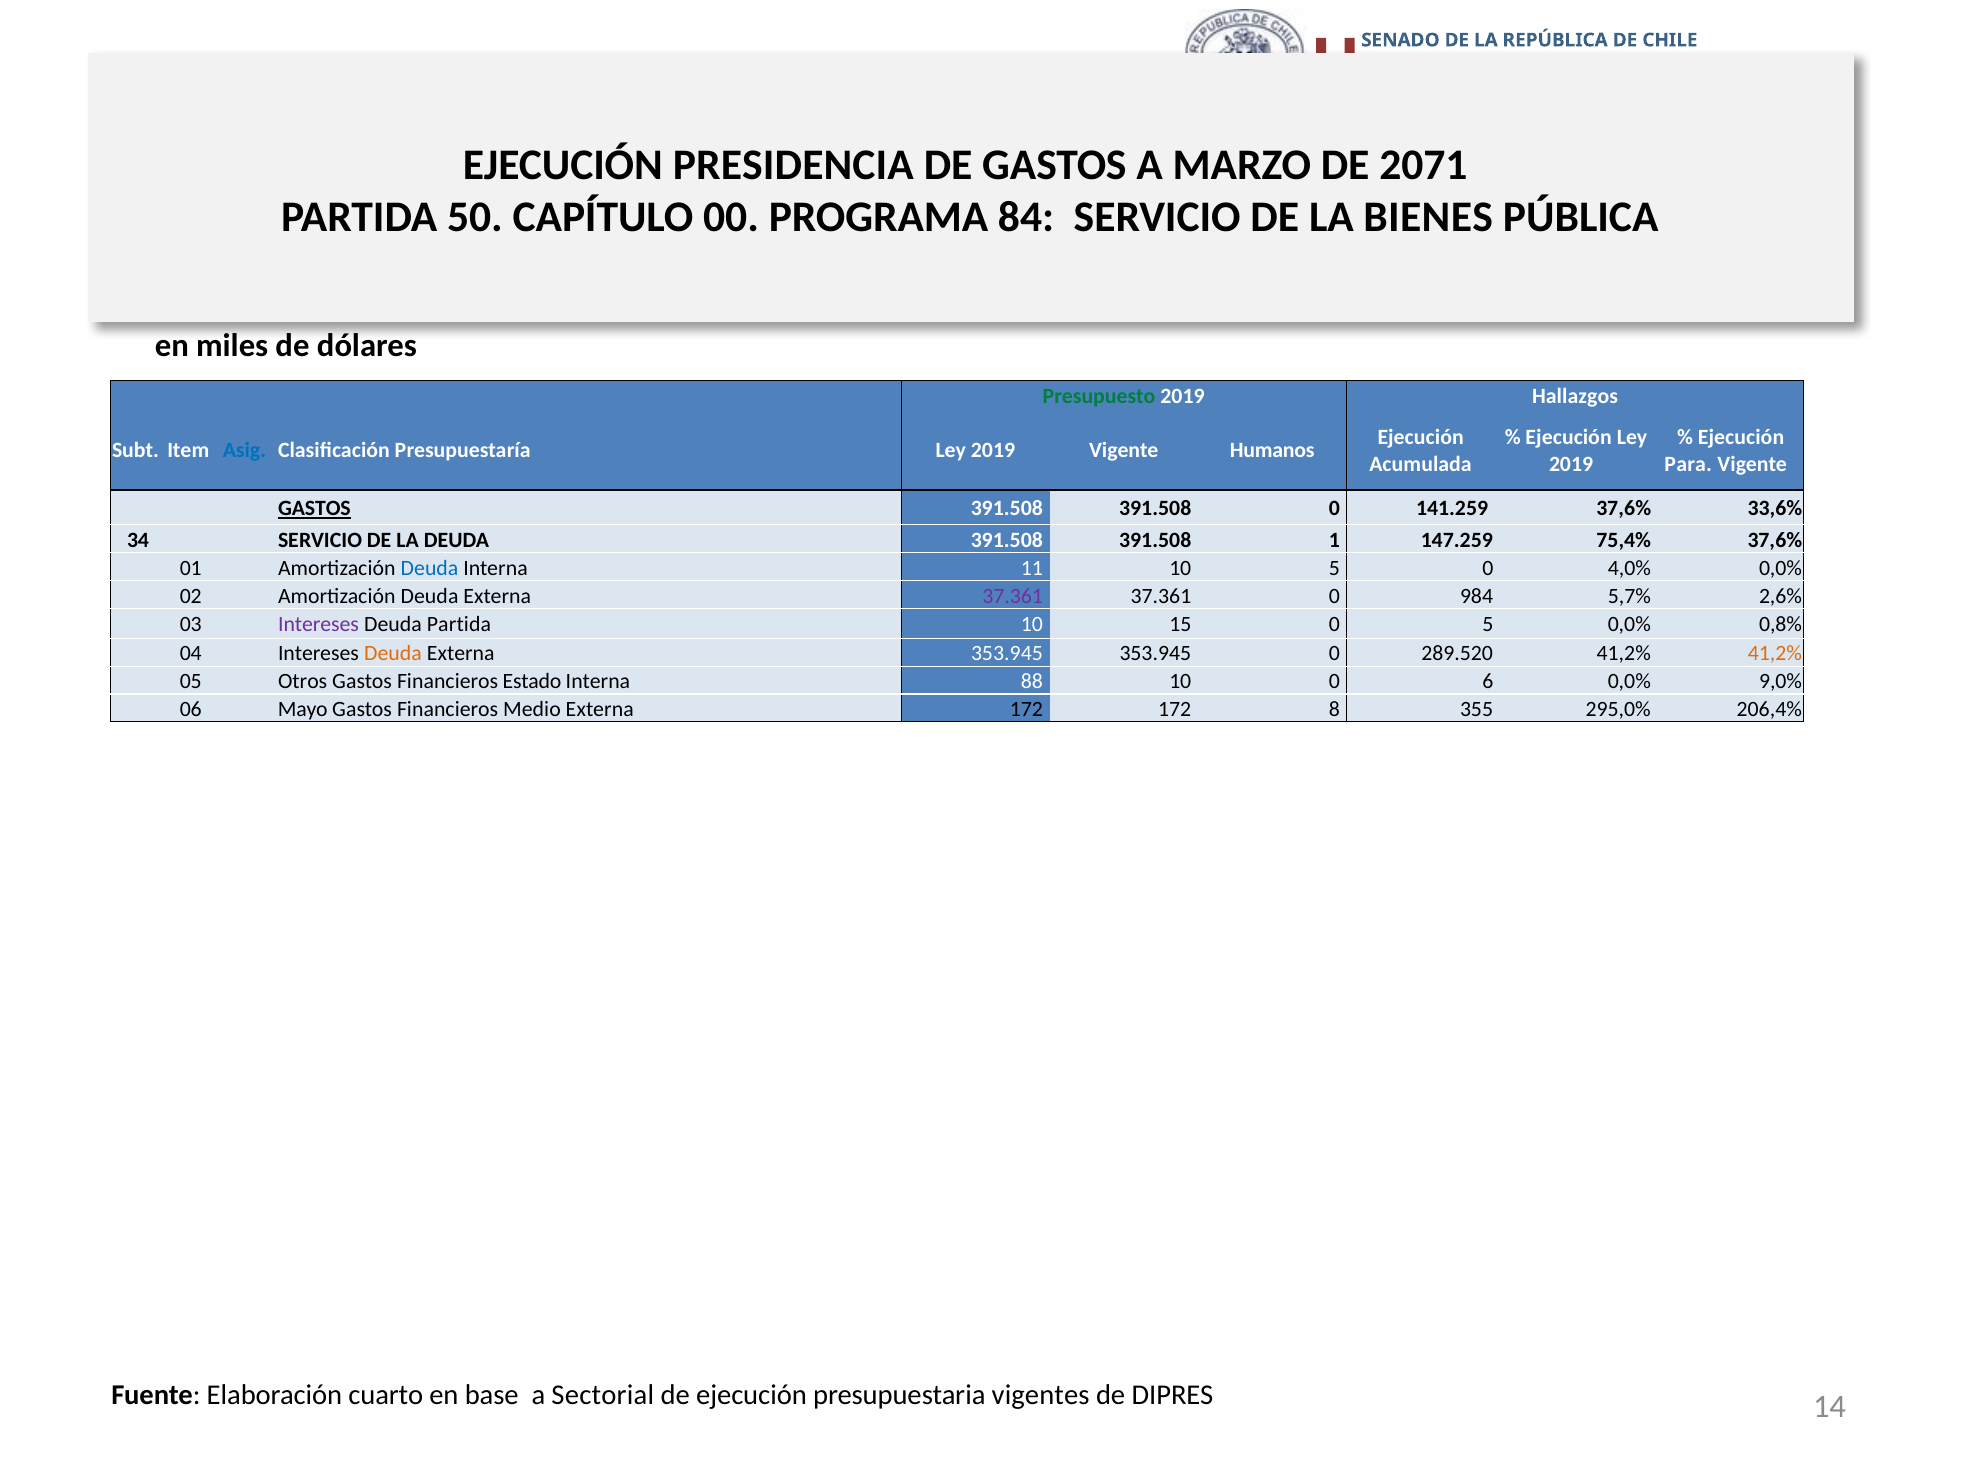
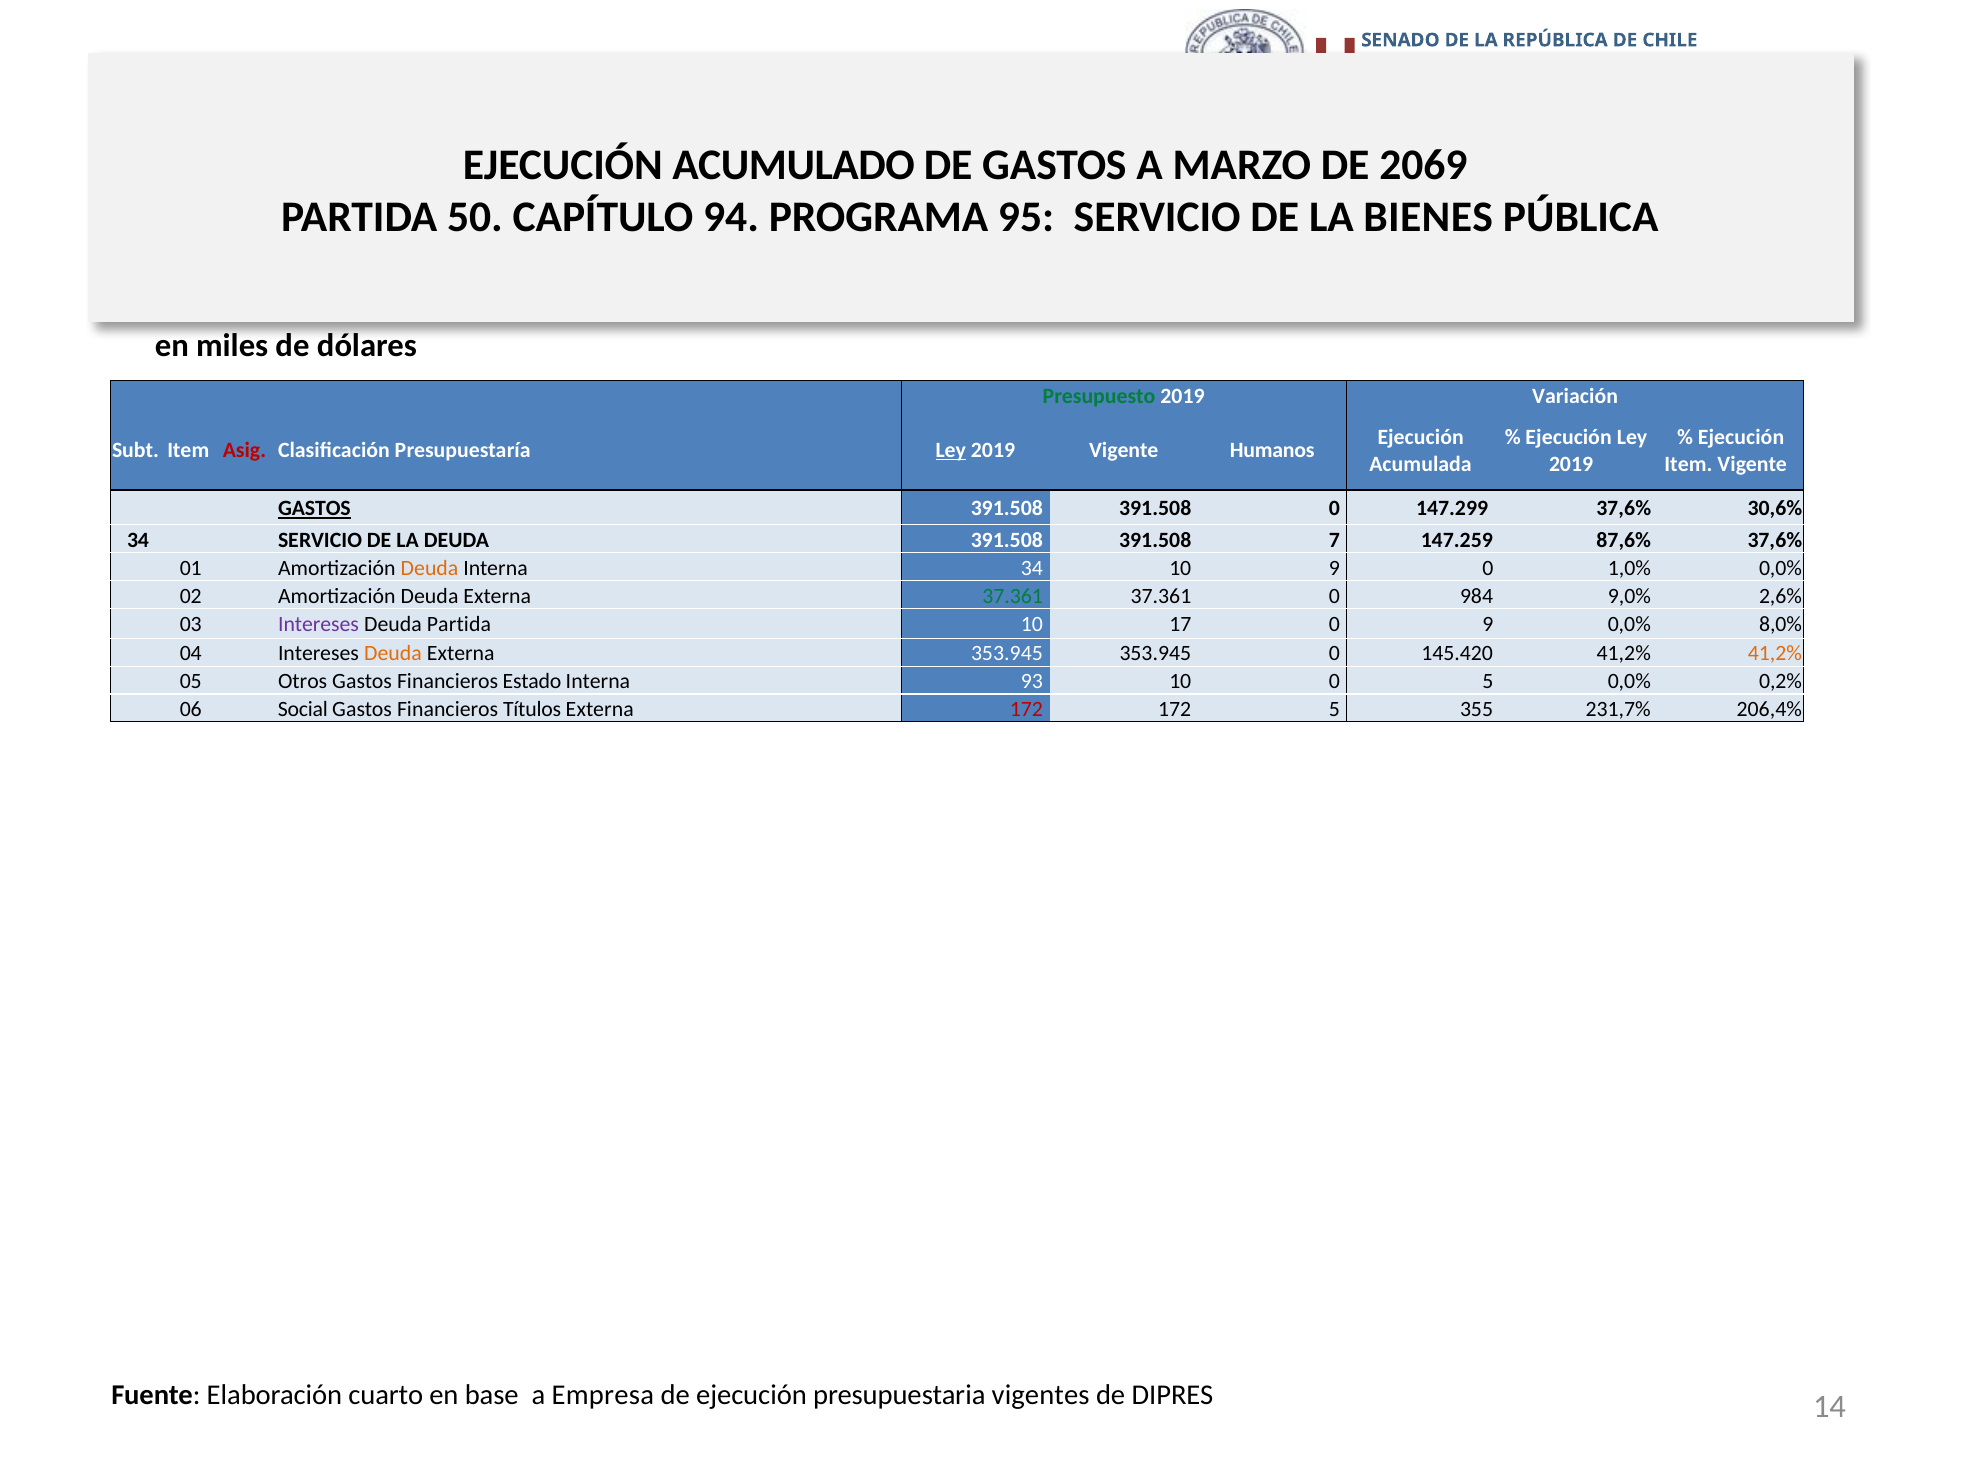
PRESIDENCIA: PRESIDENCIA -> ACUMULADO
2071: 2071 -> 2069
00: 00 -> 94
84: 84 -> 95
Hallazgos: Hallazgos -> Variación
Asig colour: blue -> red
Ley at (951, 450) underline: none -> present
Para at (1688, 464): Para -> Item
141.259: 141.259 -> 147.299
33,6%: 33,6% -> 30,6%
1: 1 -> 7
75,4%: 75,4% -> 87,6%
Deuda at (430, 568) colour: blue -> orange
Interna 11: 11 -> 34
10 5: 5 -> 9
4,0%: 4,0% -> 1,0%
37.361 at (1013, 596) colour: purple -> green
5,7%: 5,7% -> 9,0%
15: 15 -> 17
0 5: 5 -> 9
0,8%: 0,8% -> 8,0%
289.520: 289.520 -> 145.420
88: 88 -> 93
0 6: 6 -> 5
9,0%: 9,0% -> 0,2%
Mayo: Mayo -> Social
Medio: Medio -> Títulos
172 at (1026, 709) colour: black -> red
172 8: 8 -> 5
295,0%: 295,0% -> 231,7%
Sectorial: Sectorial -> Empresa
